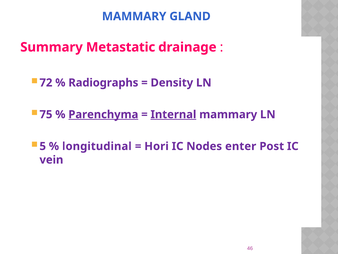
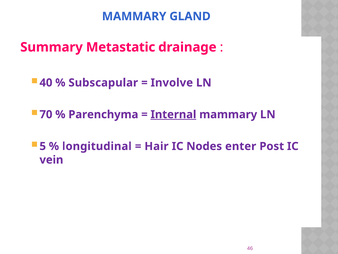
72: 72 -> 40
Radiographs: Radiographs -> Subscapular
Density: Density -> Involve
75: 75 -> 70
Parenchyma underline: present -> none
Hori: Hori -> Hair
